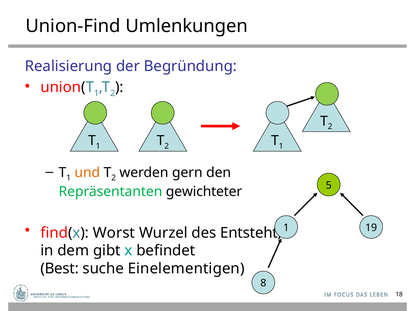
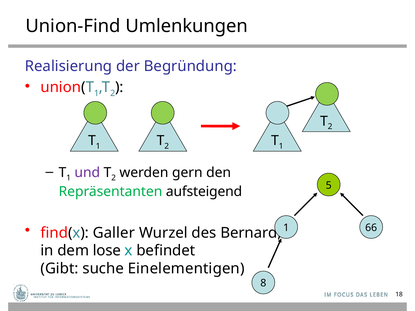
und colour: orange -> purple
gewichteter: gewichteter -> aufsteigend
19: 19 -> 66
Worst: Worst -> Galler
Entsteht: Entsteht -> Bernard
gibt: gibt -> lose
Best: Best -> Gibt
